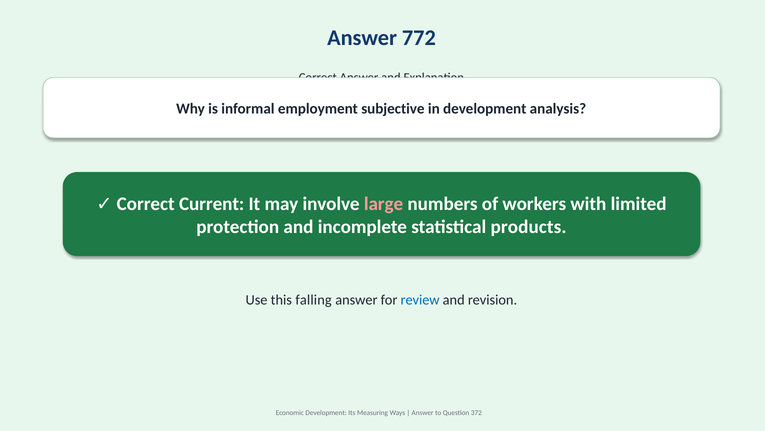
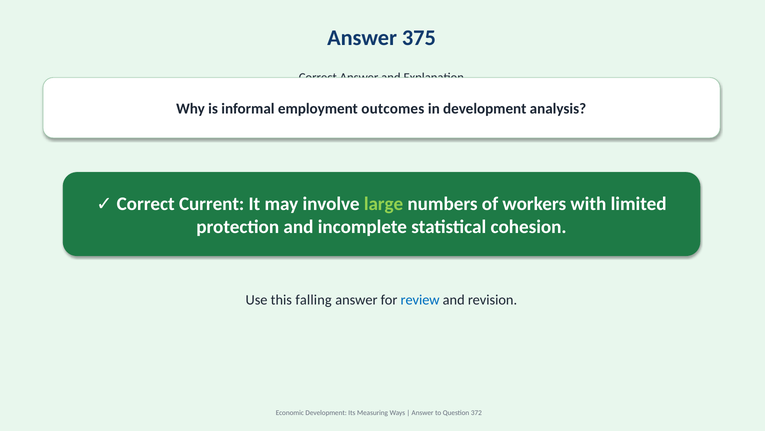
772: 772 -> 375
subjective: subjective -> outcomes
large colour: pink -> light green
products: products -> cohesion
